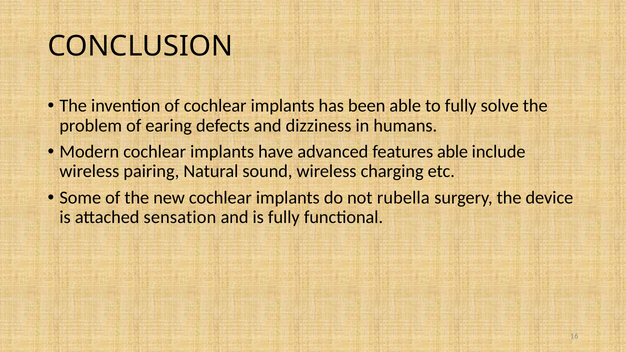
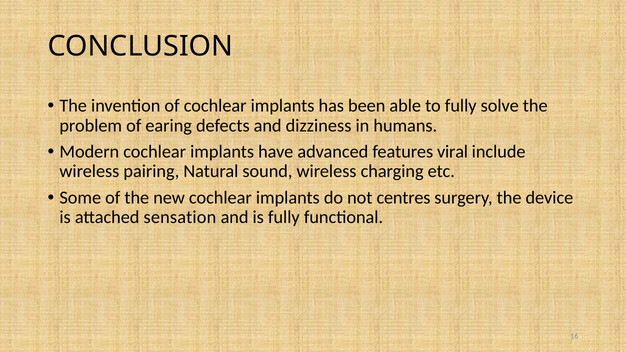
features able: able -> viral
rubella: rubella -> centres
